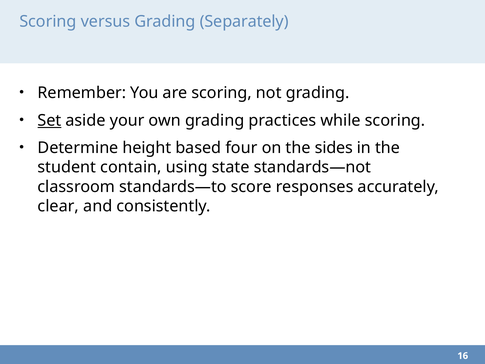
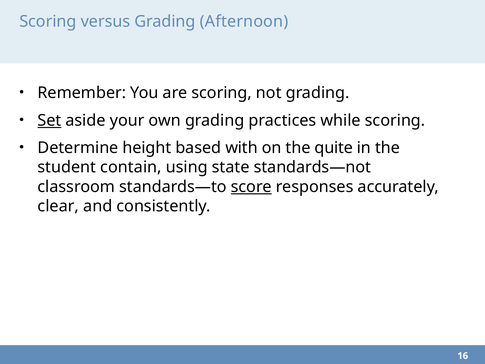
Separately: Separately -> Afternoon
four: four -> with
sides: sides -> quite
score underline: none -> present
